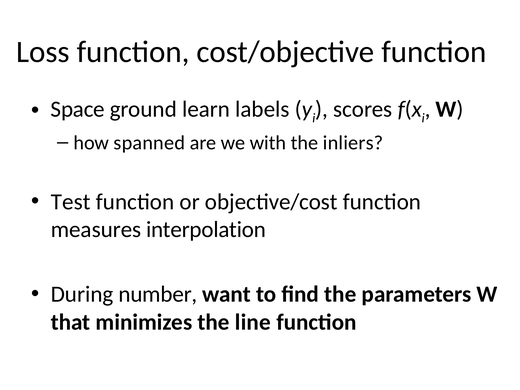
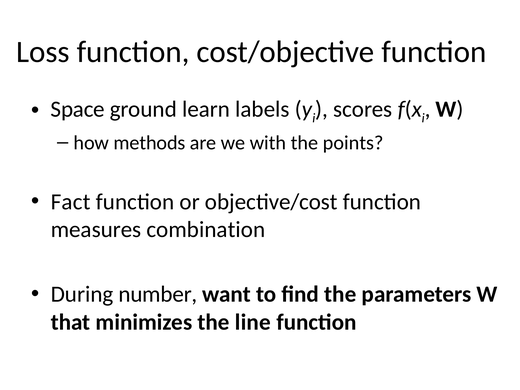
spanned: spanned -> methods
inliers: inliers -> points
Test: Test -> Fact
interpolation: interpolation -> combination
